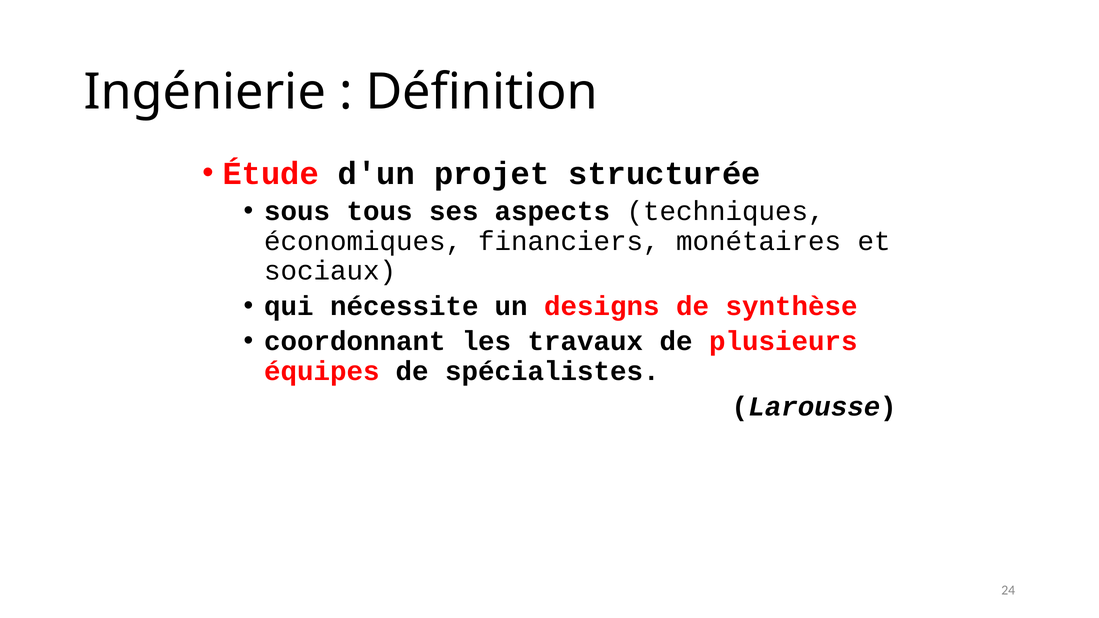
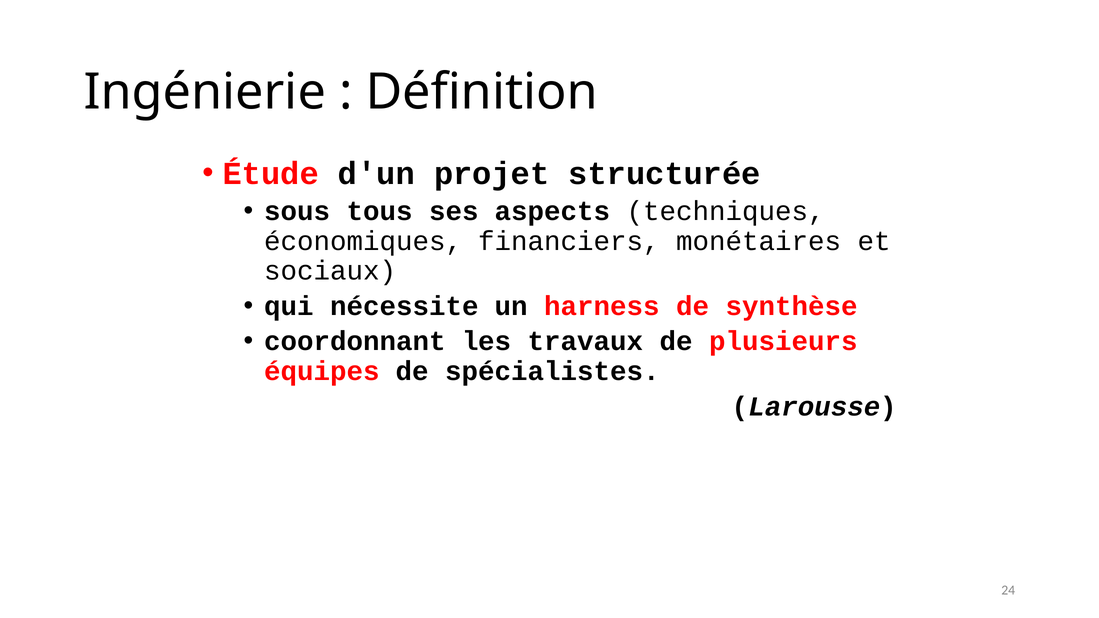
designs: designs -> harness
